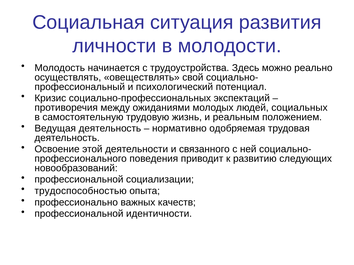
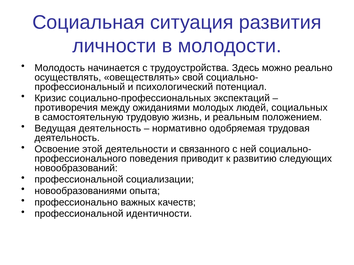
трудоспособностью: трудоспособностью -> новообразованиями
